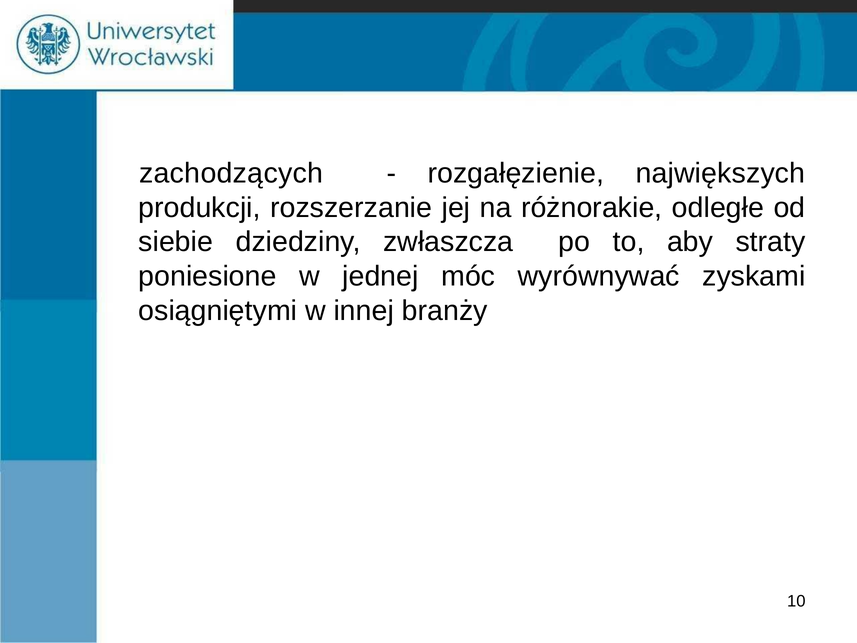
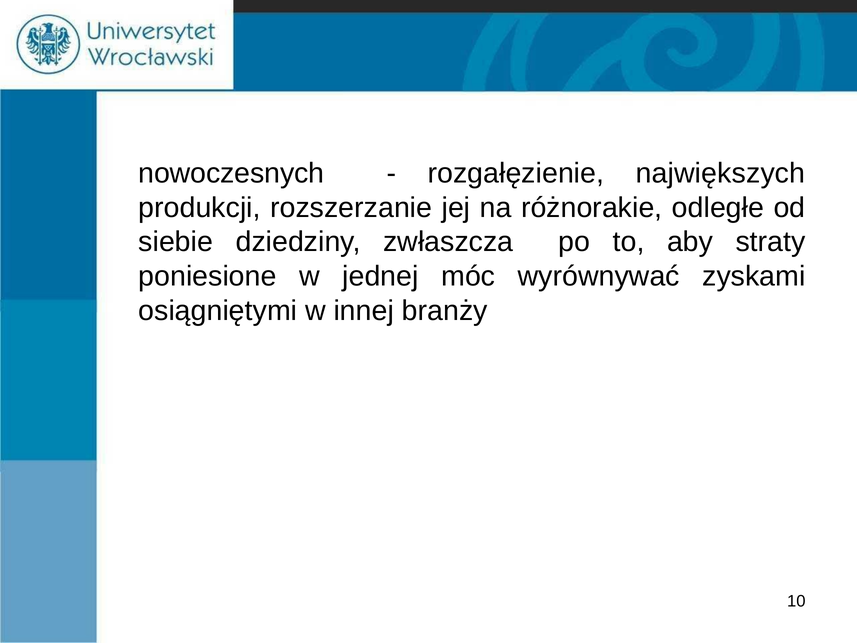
zachodzących: zachodzących -> nowoczesnych
